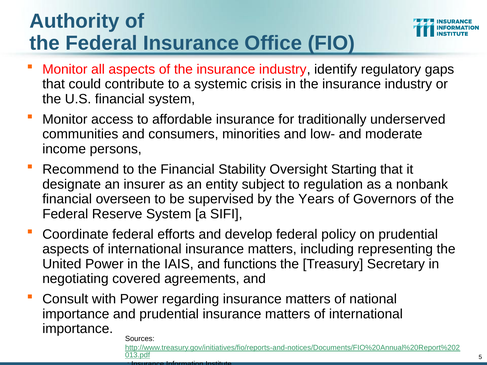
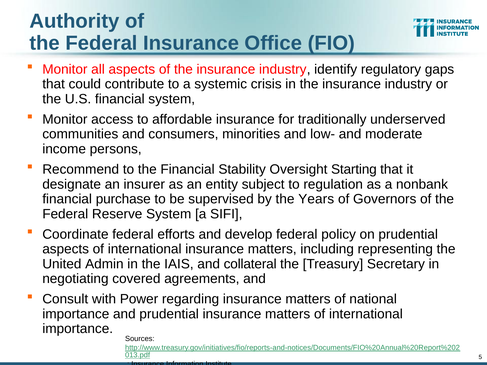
overseen: overseen -> purchase
United Power: Power -> Admin
functions: functions -> collateral
